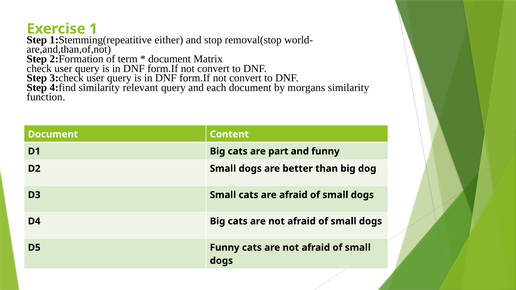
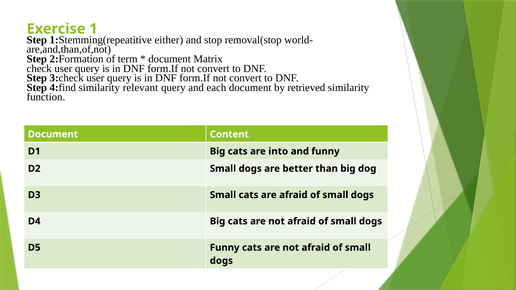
morgans: morgans -> retrieved
part: part -> into
